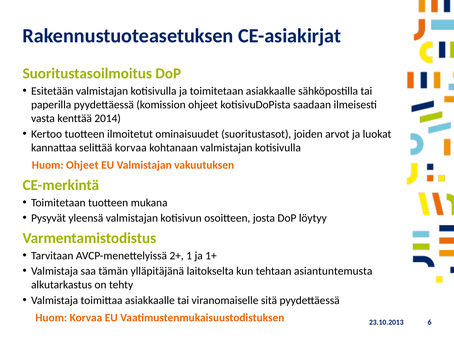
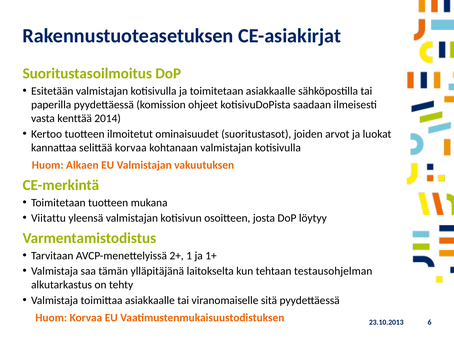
Huom Ohjeet: Ohjeet -> Alkaen
Pysyvät: Pysyvät -> Viitattu
asiantuntemusta: asiantuntemusta -> testausohjelman
